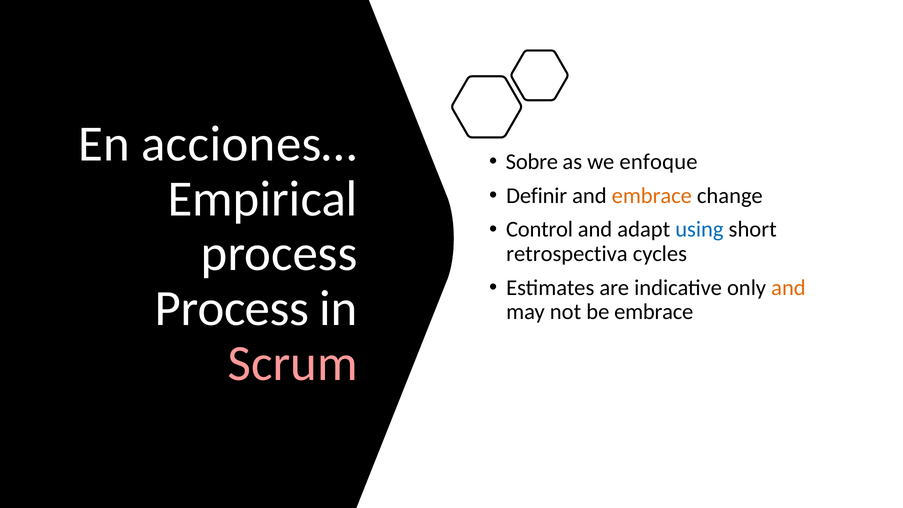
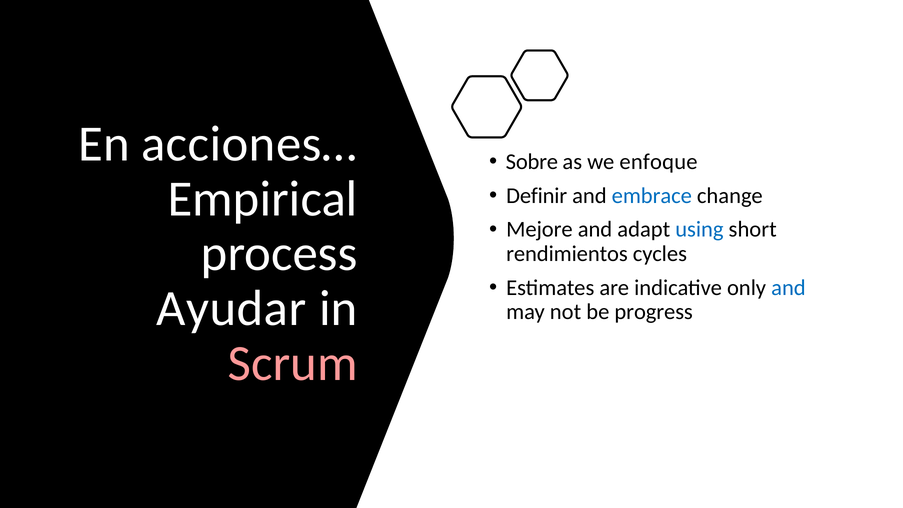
embrace at (652, 196) colour: orange -> blue
Control: Control -> Mejore
retrospectiva: retrospectiva -> rendimientos
and at (788, 288) colour: orange -> blue
Process at (232, 309): Process -> Ayudar
be embrace: embrace -> progress
